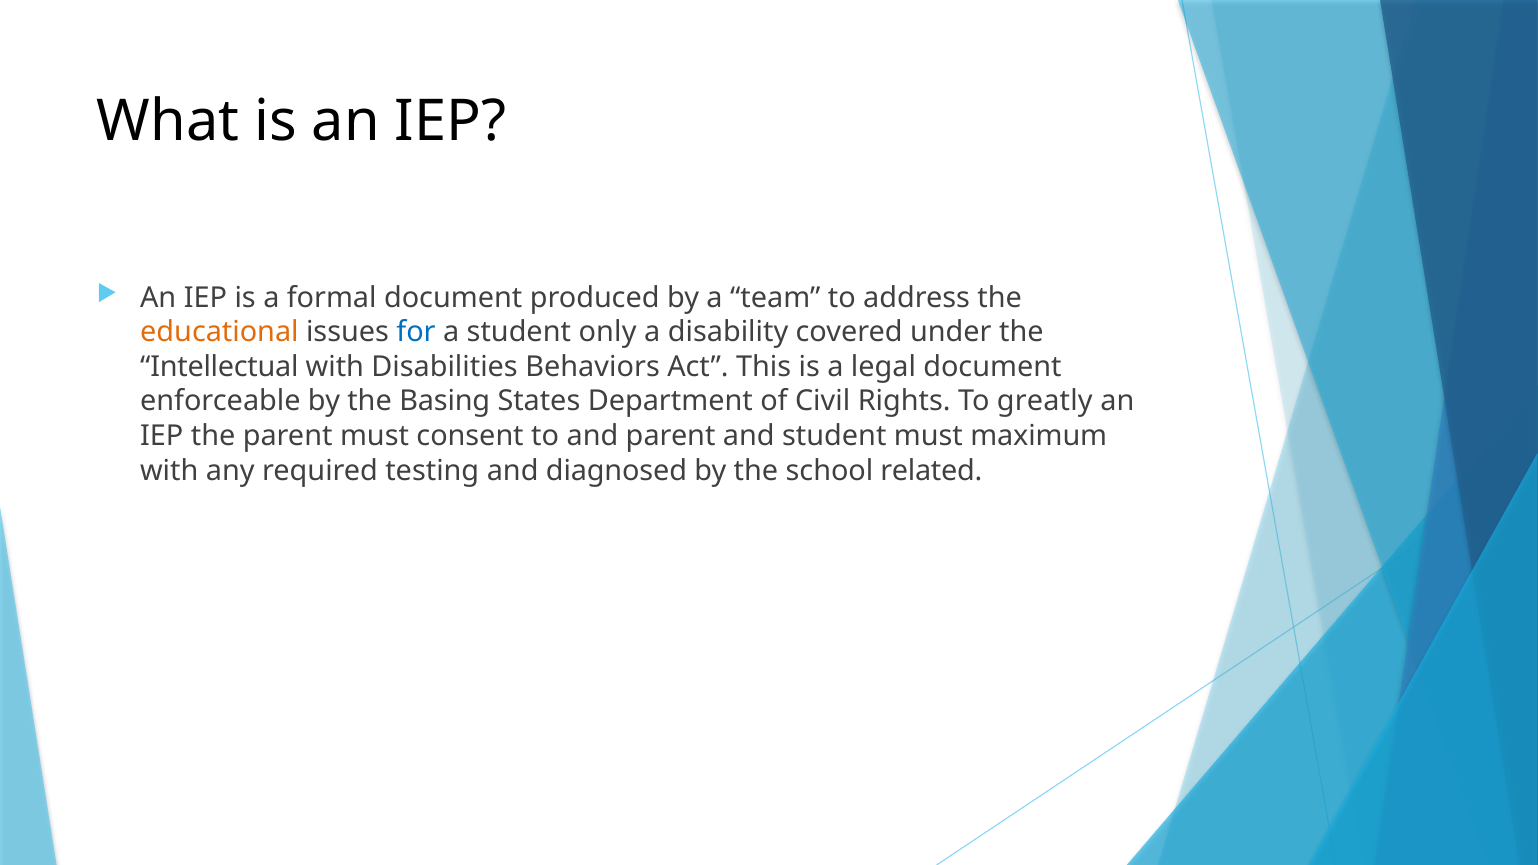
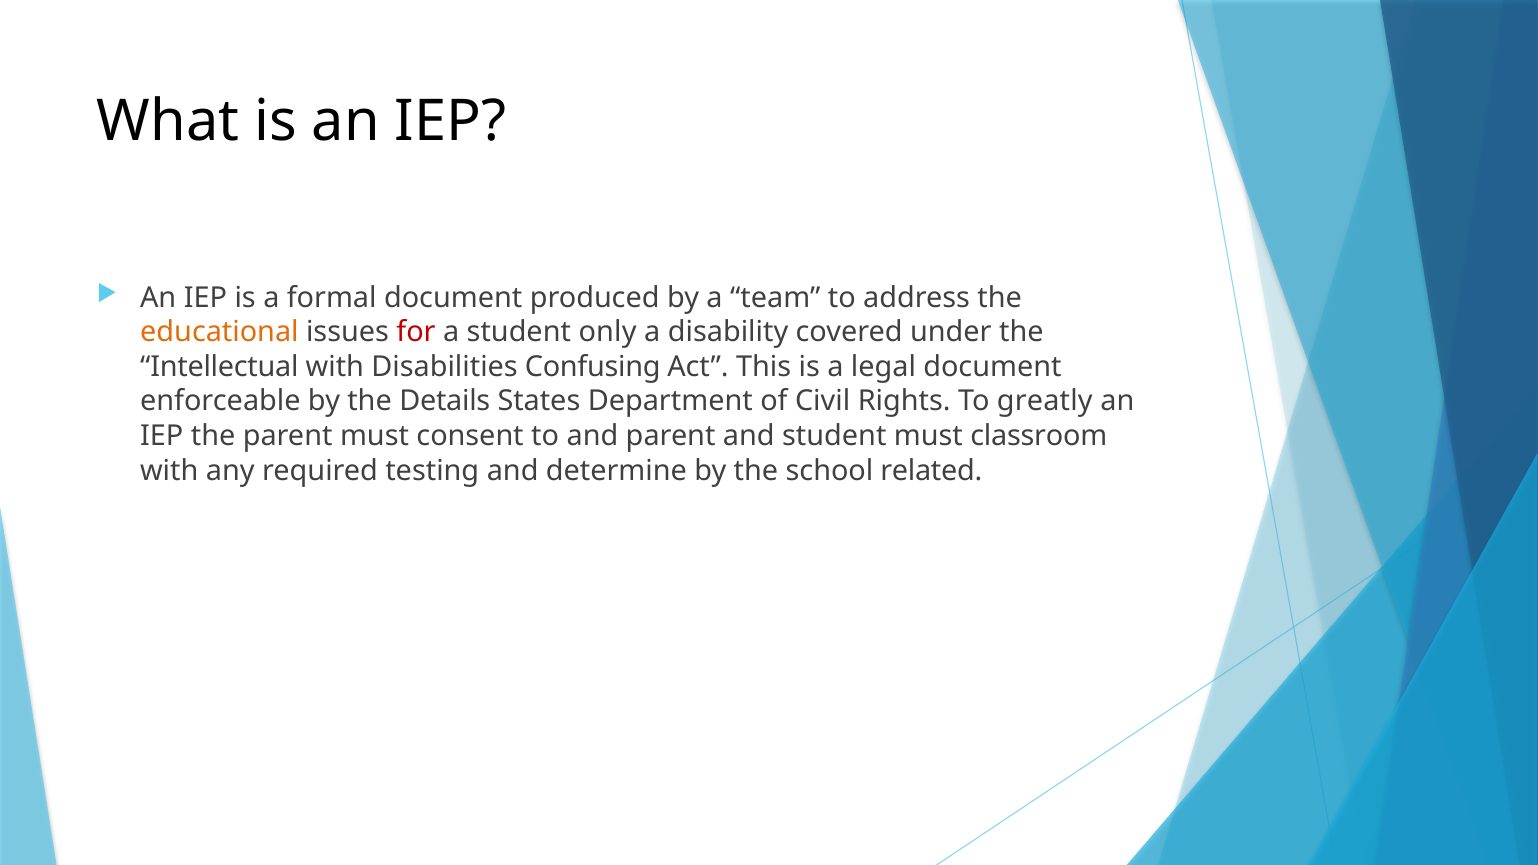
for colour: blue -> red
Behaviors: Behaviors -> Confusing
Basing: Basing -> Details
maximum: maximum -> classroom
diagnosed: diagnosed -> determine
